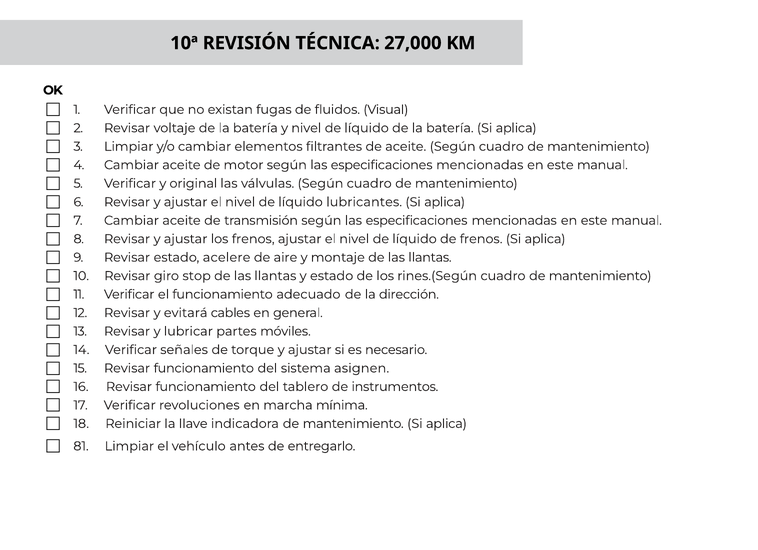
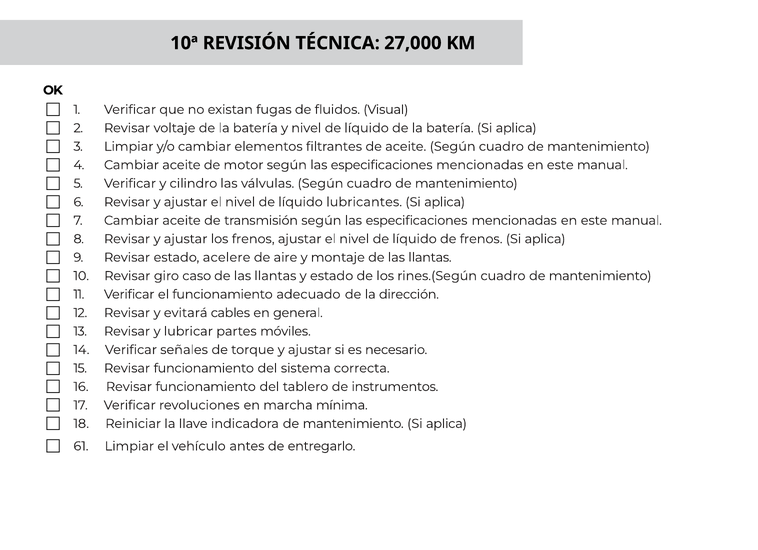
original: original -> cilindro
stop: stop -> caso
asignen: asignen -> correcta
81: 81 -> 61
